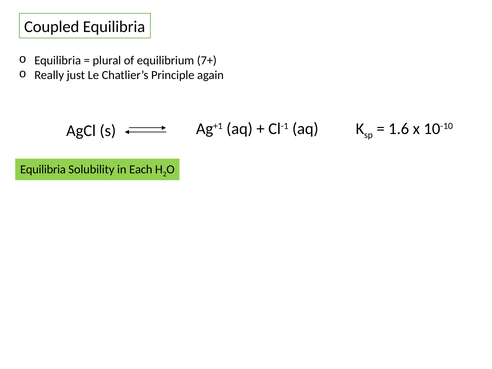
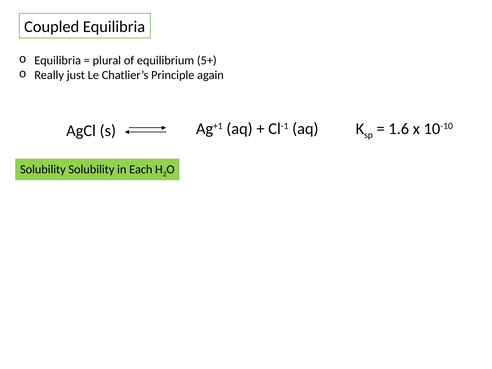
7+: 7+ -> 5+
Equilibria at (43, 169): Equilibria -> Solubility
